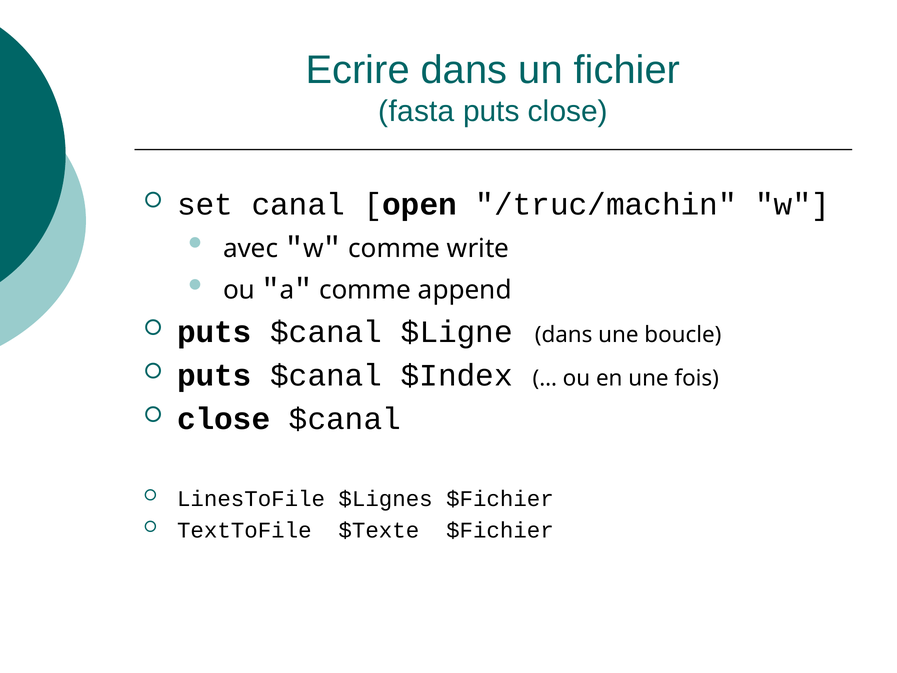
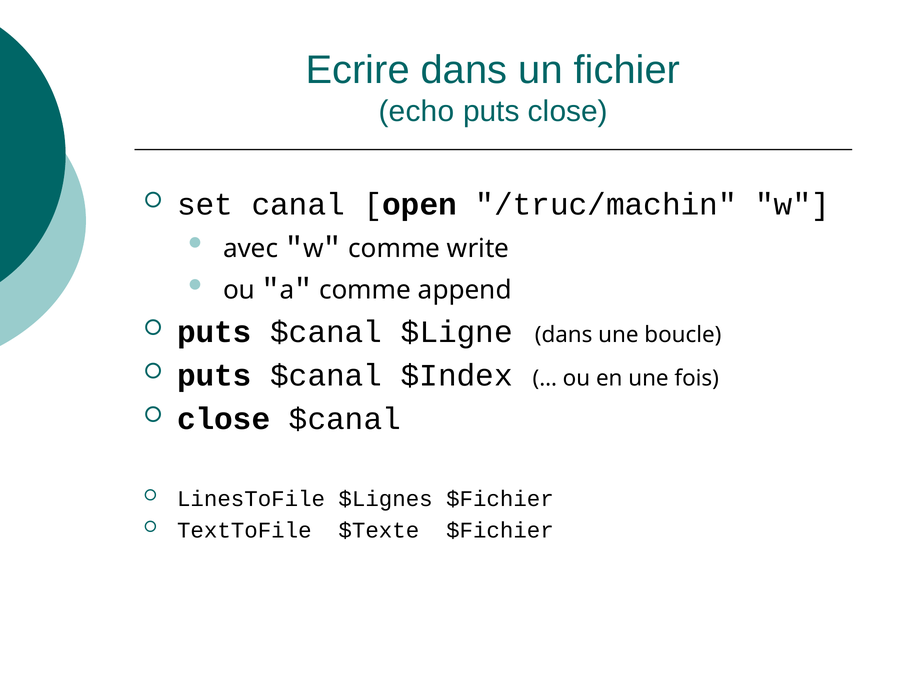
fasta: fasta -> echo
